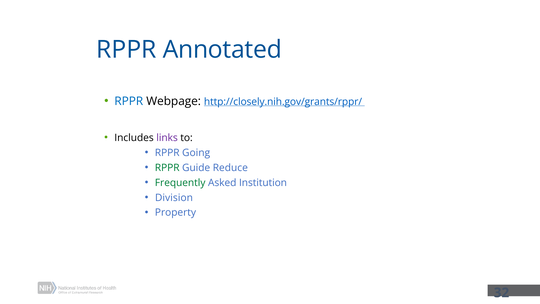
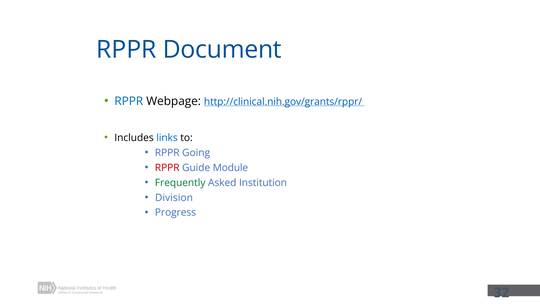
Annotated: Annotated -> Document
http://closely.nih.gov/grants/rppr/: http://closely.nih.gov/grants/rppr/ -> http://clinical.nih.gov/grants/rppr/
links colour: purple -> blue
RPPR at (167, 168) colour: green -> red
Reduce: Reduce -> Module
Property: Property -> Progress
